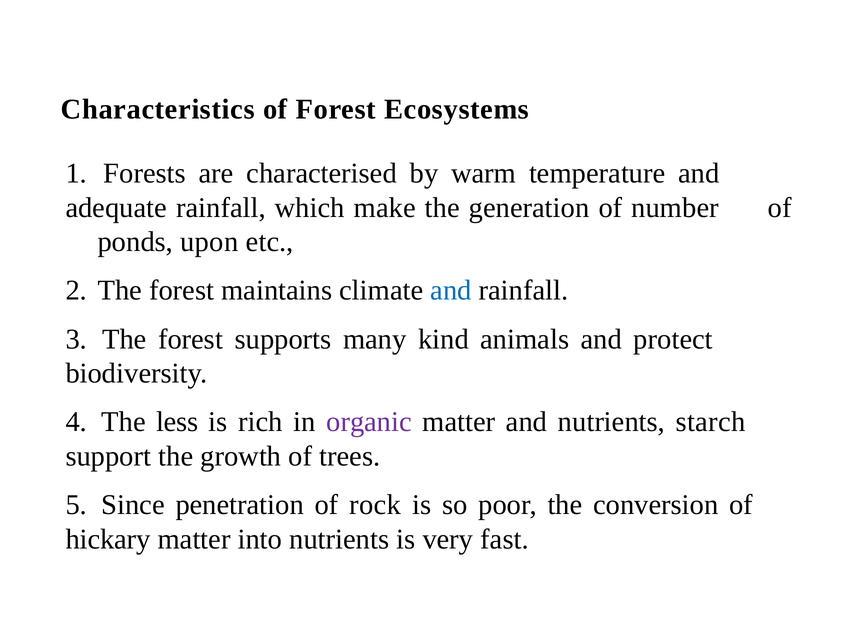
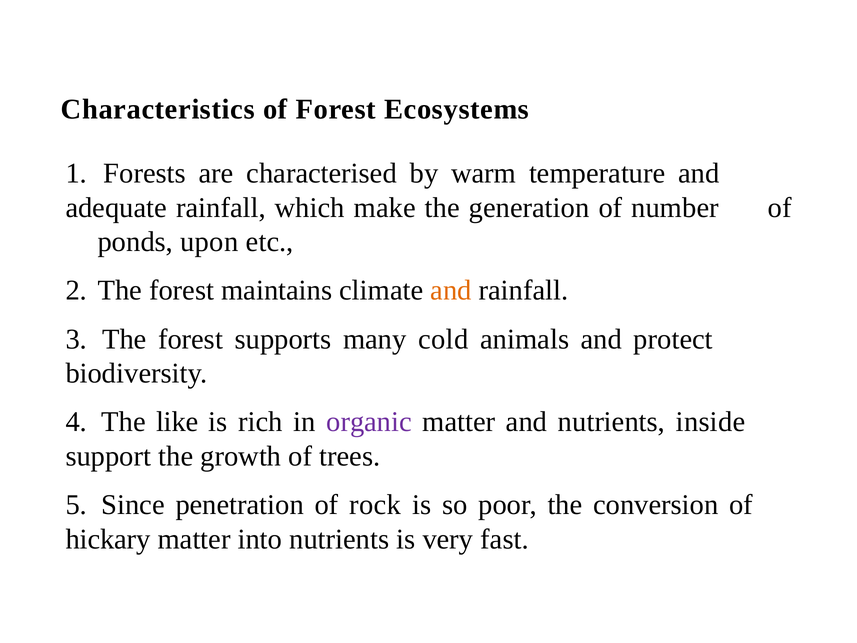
and at (451, 290) colour: blue -> orange
kind: kind -> cold
less: less -> like
starch: starch -> inside
